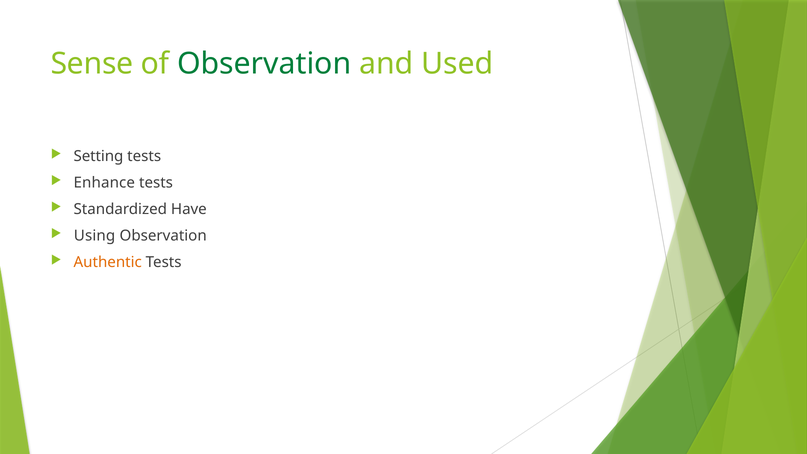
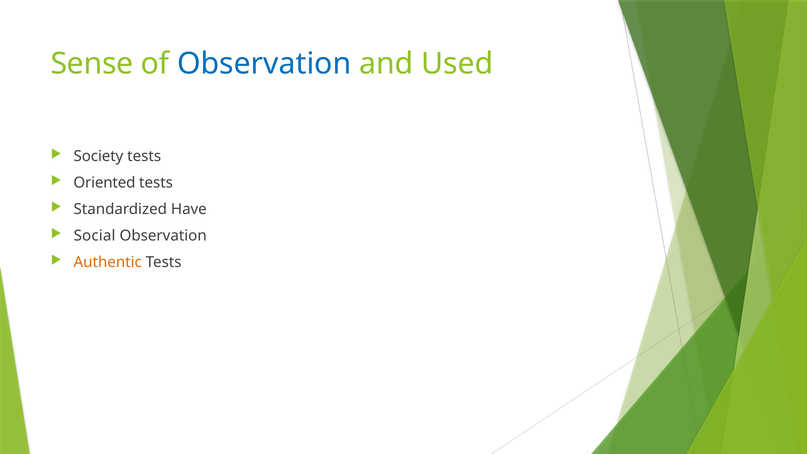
Observation at (264, 64) colour: green -> blue
Setting: Setting -> Society
Enhance: Enhance -> Oriented
Using: Using -> Social
